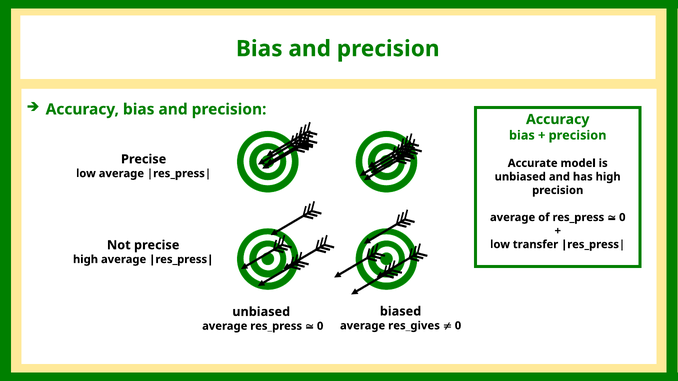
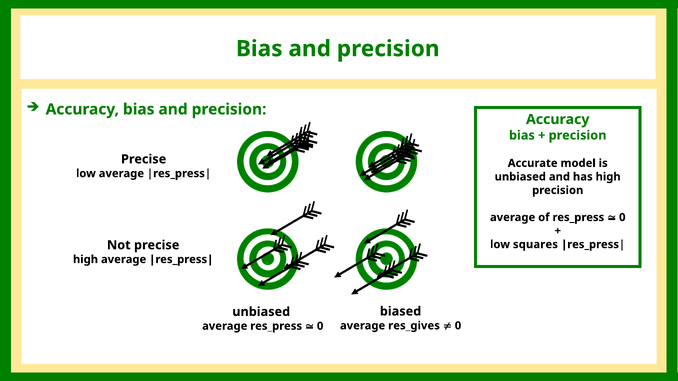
transfer: transfer -> squares
